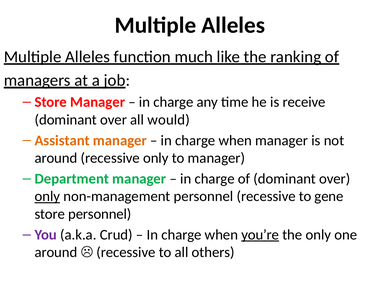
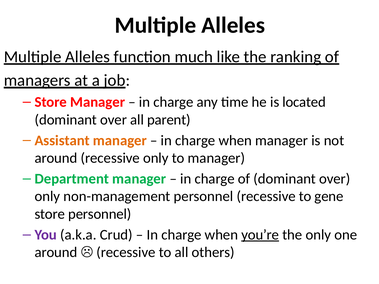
receive: receive -> located
would: would -> parent
only at (47, 197) underline: present -> none
